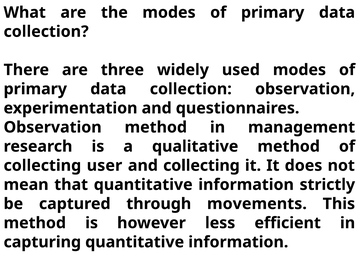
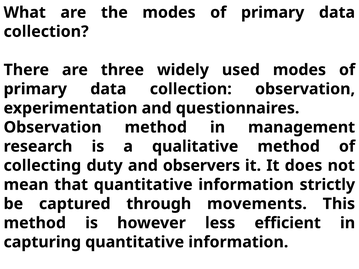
user: user -> duty
and collecting: collecting -> observers
